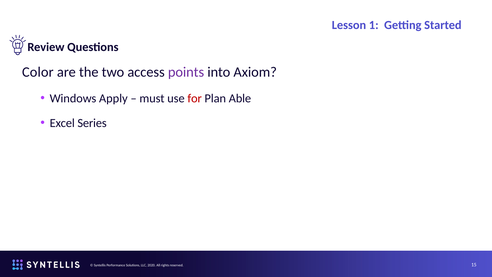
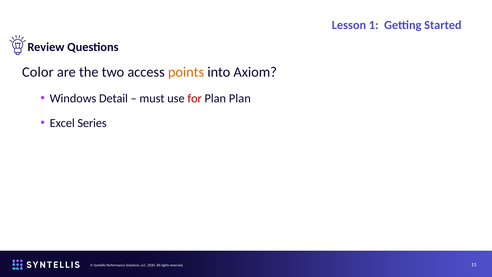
points colour: purple -> orange
Apply: Apply -> Detail
Plan Able: Able -> Plan
